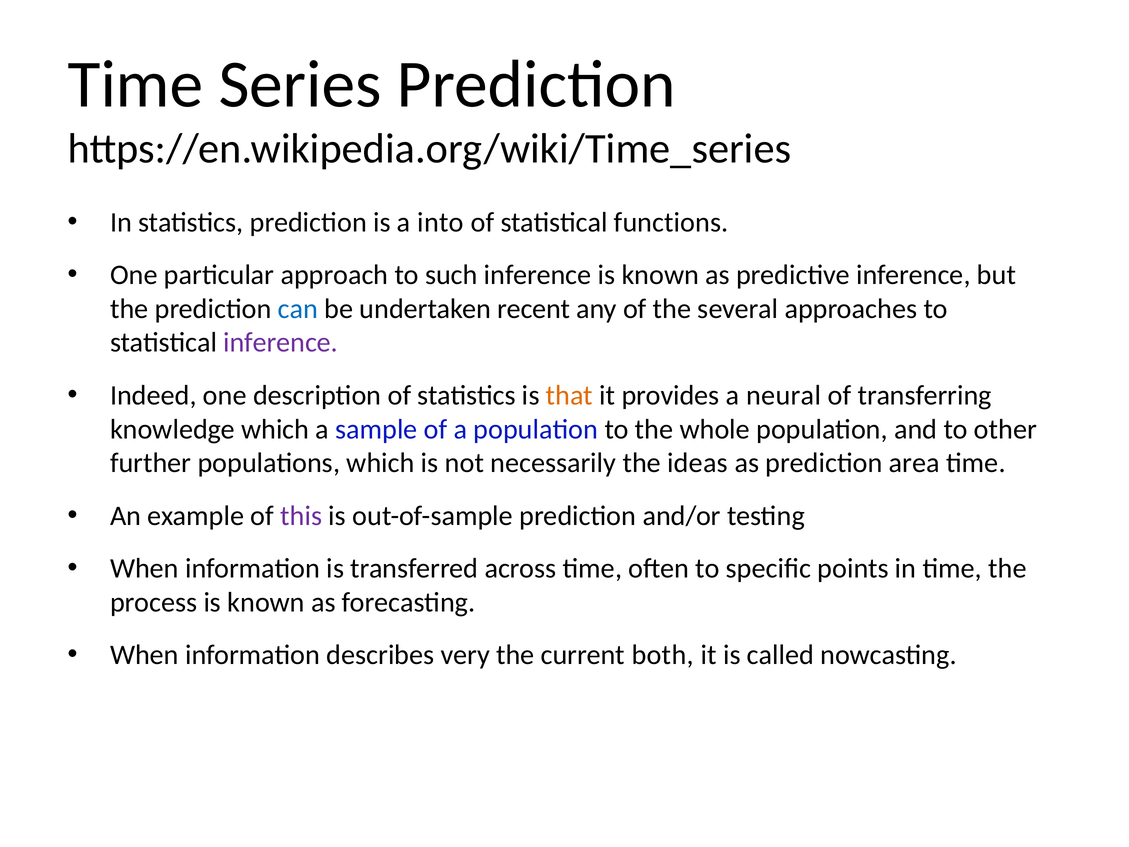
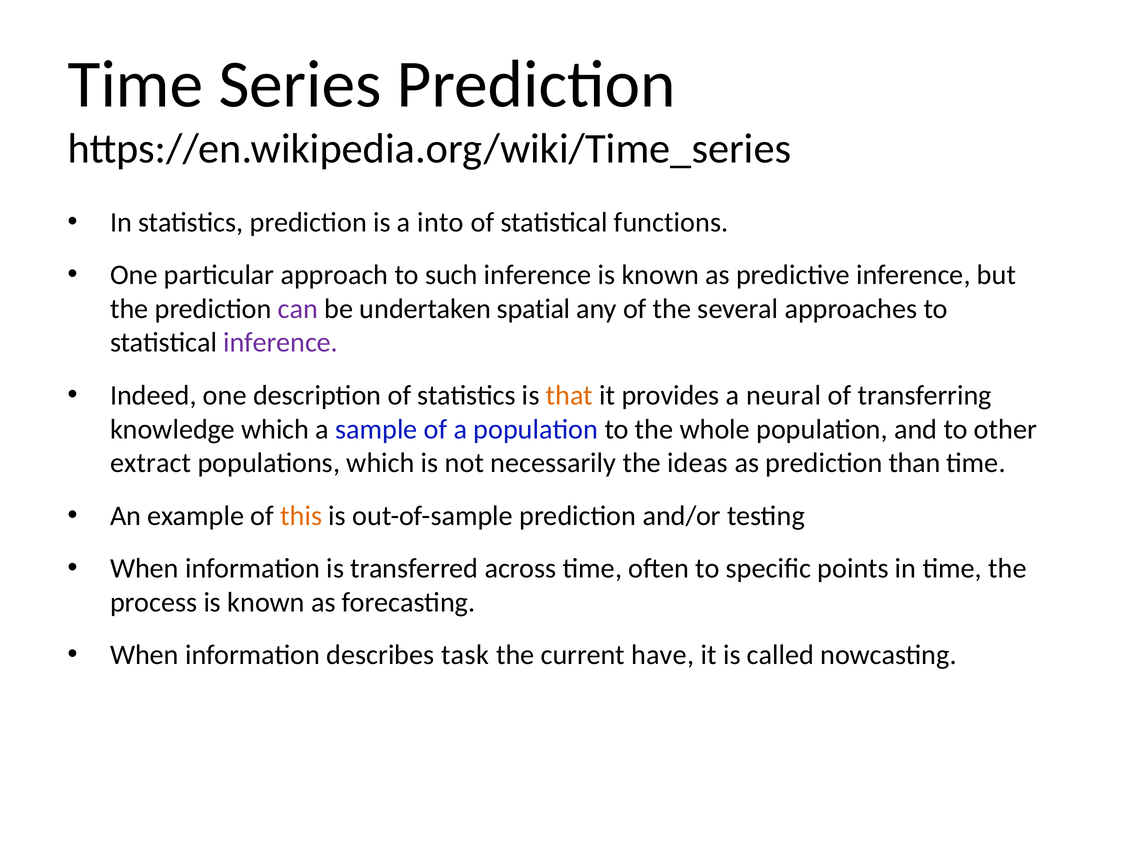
can colour: blue -> purple
recent: recent -> spatial
further: further -> extract
area: area -> than
this colour: purple -> orange
very: very -> task
both: both -> have
